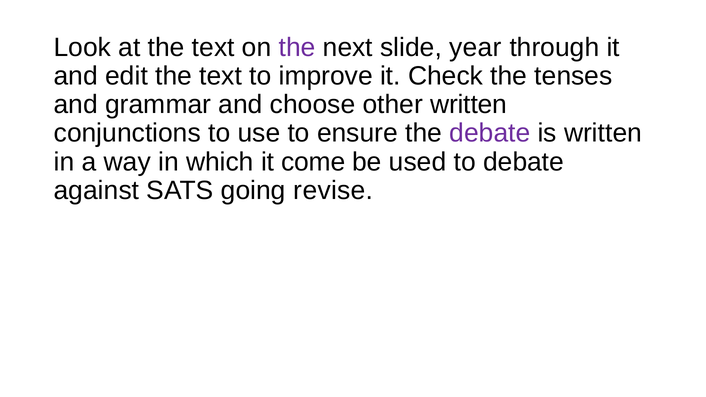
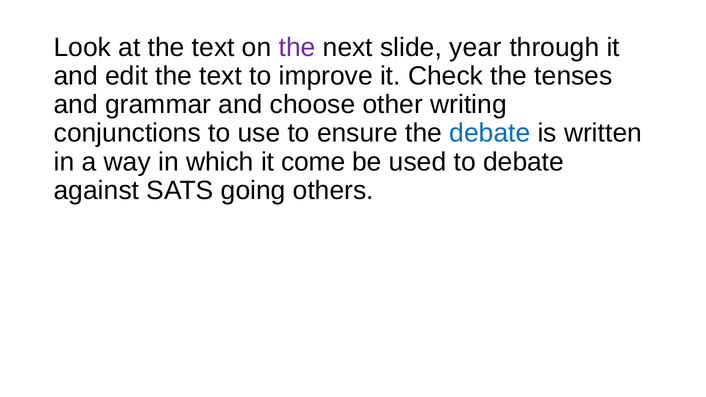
other written: written -> writing
debate at (490, 133) colour: purple -> blue
revise: revise -> others
